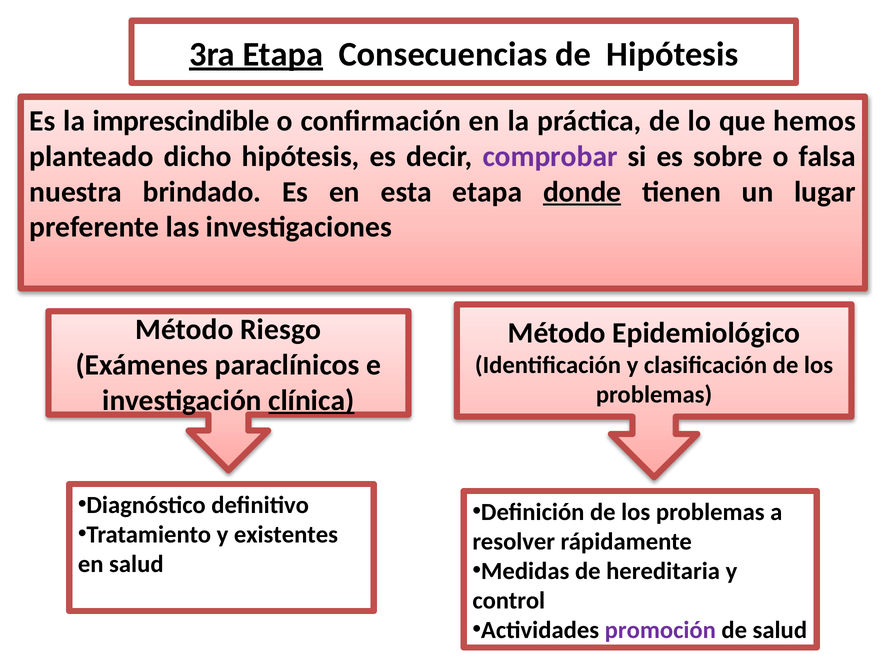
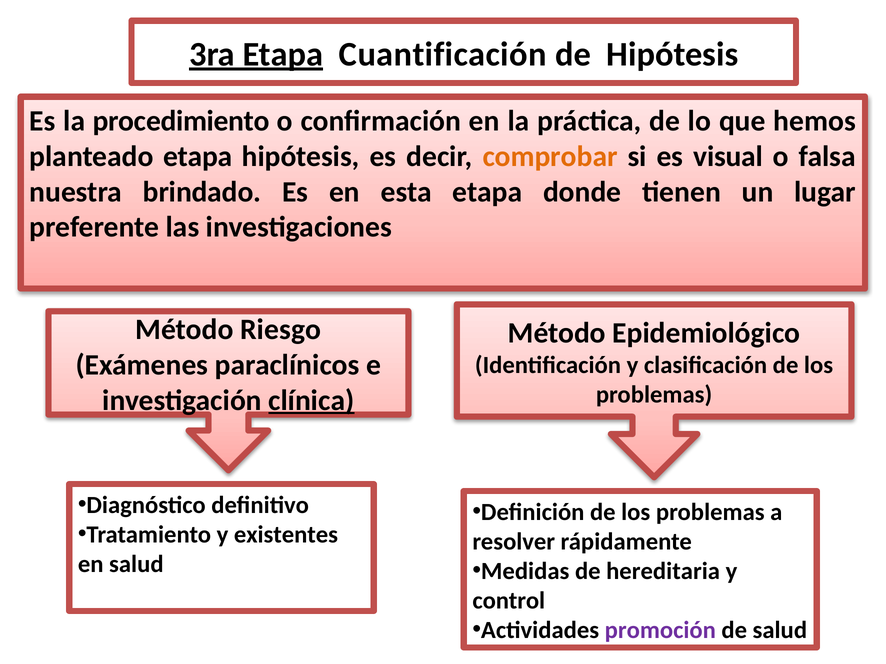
Consecuencias: Consecuencias -> Cuantificación
imprescindible: imprescindible -> procedimiento
planteado dicho: dicho -> etapa
comprobar colour: purple -> orange
sobre: sobre -> visual
donde underline: present -> none
